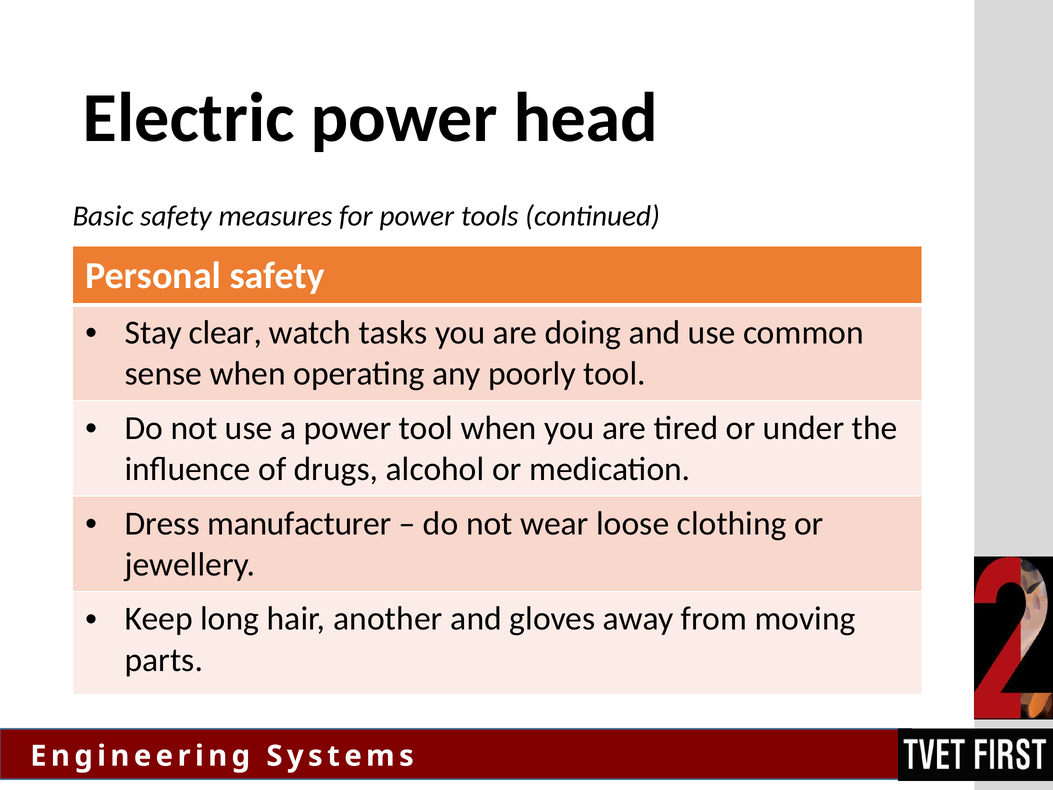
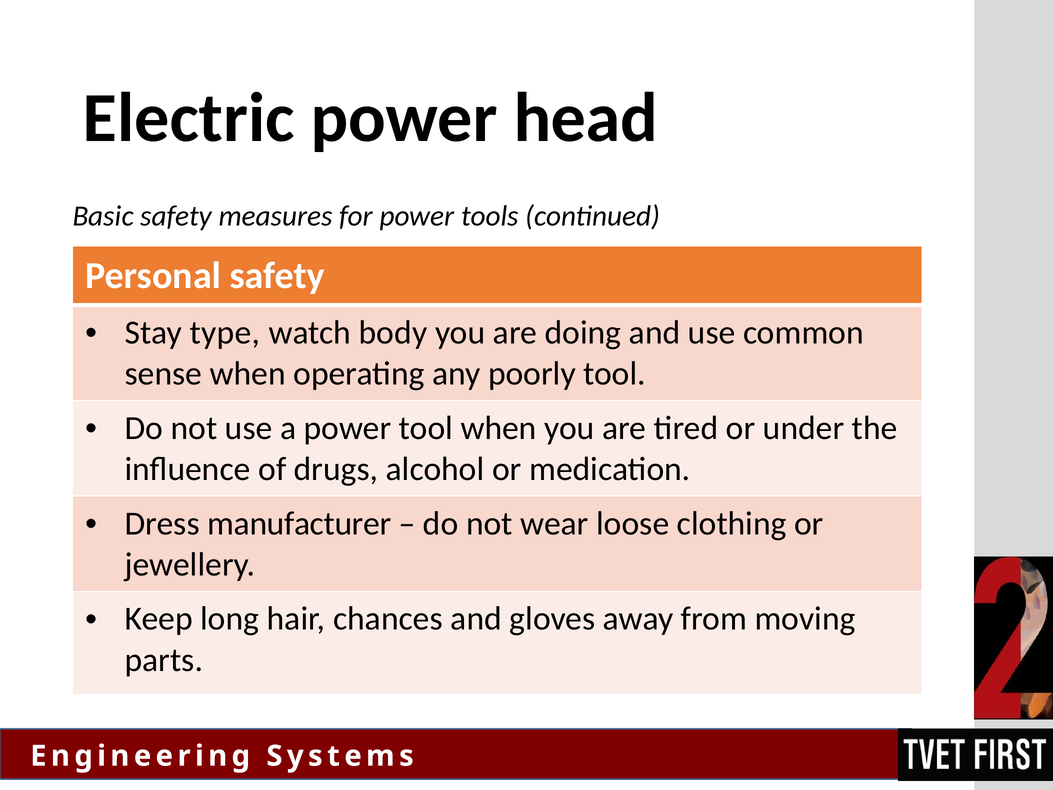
clear: clear -> type
tasks: tasks -> body
another: another -> chances
